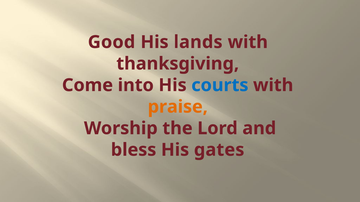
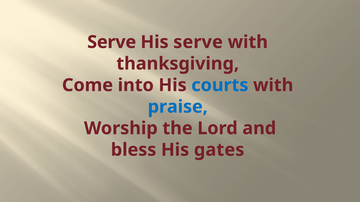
Good at (112, 42): Good -> Serve
His lands: lands -> serve
praise colour: orange -> blue
